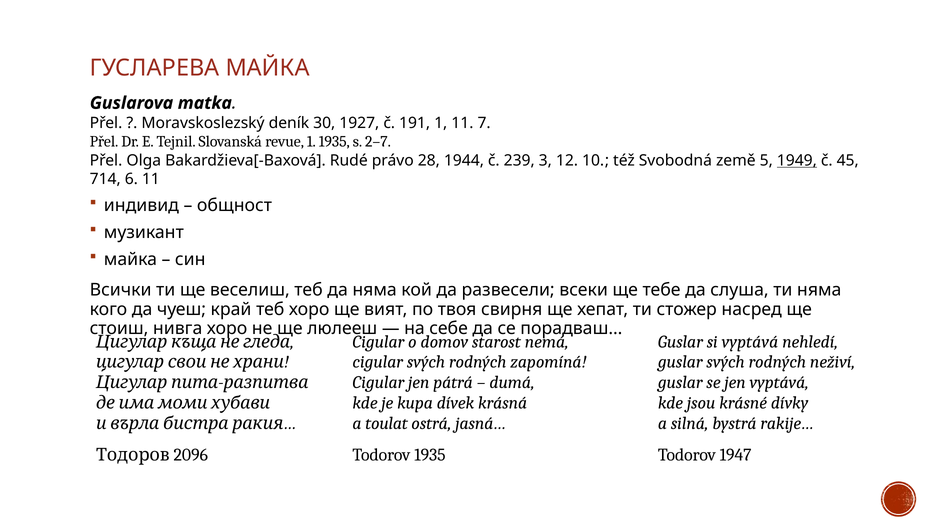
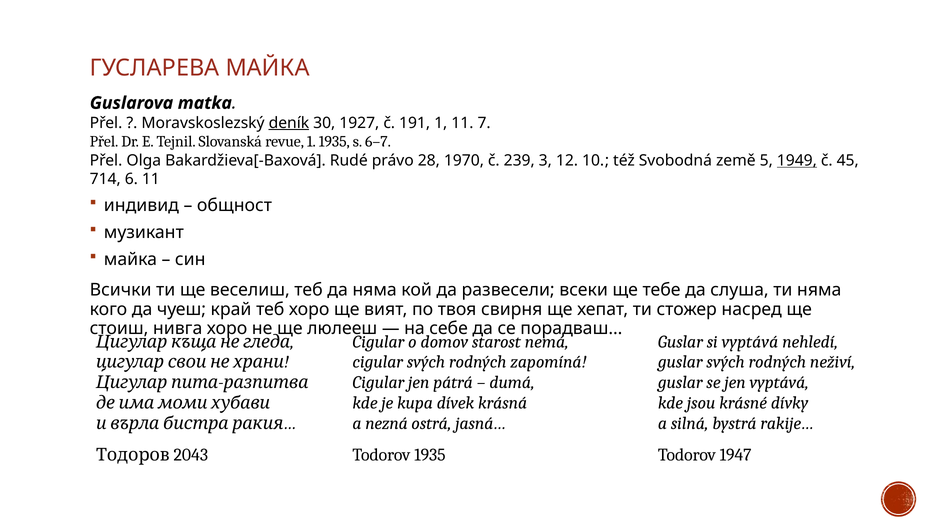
deník underline: none -> present
2–7: 2–7 -> 6–7
1944: 1944 -> 1970
toulat: toulat -> nezná
2096: 2096 -> 2043
